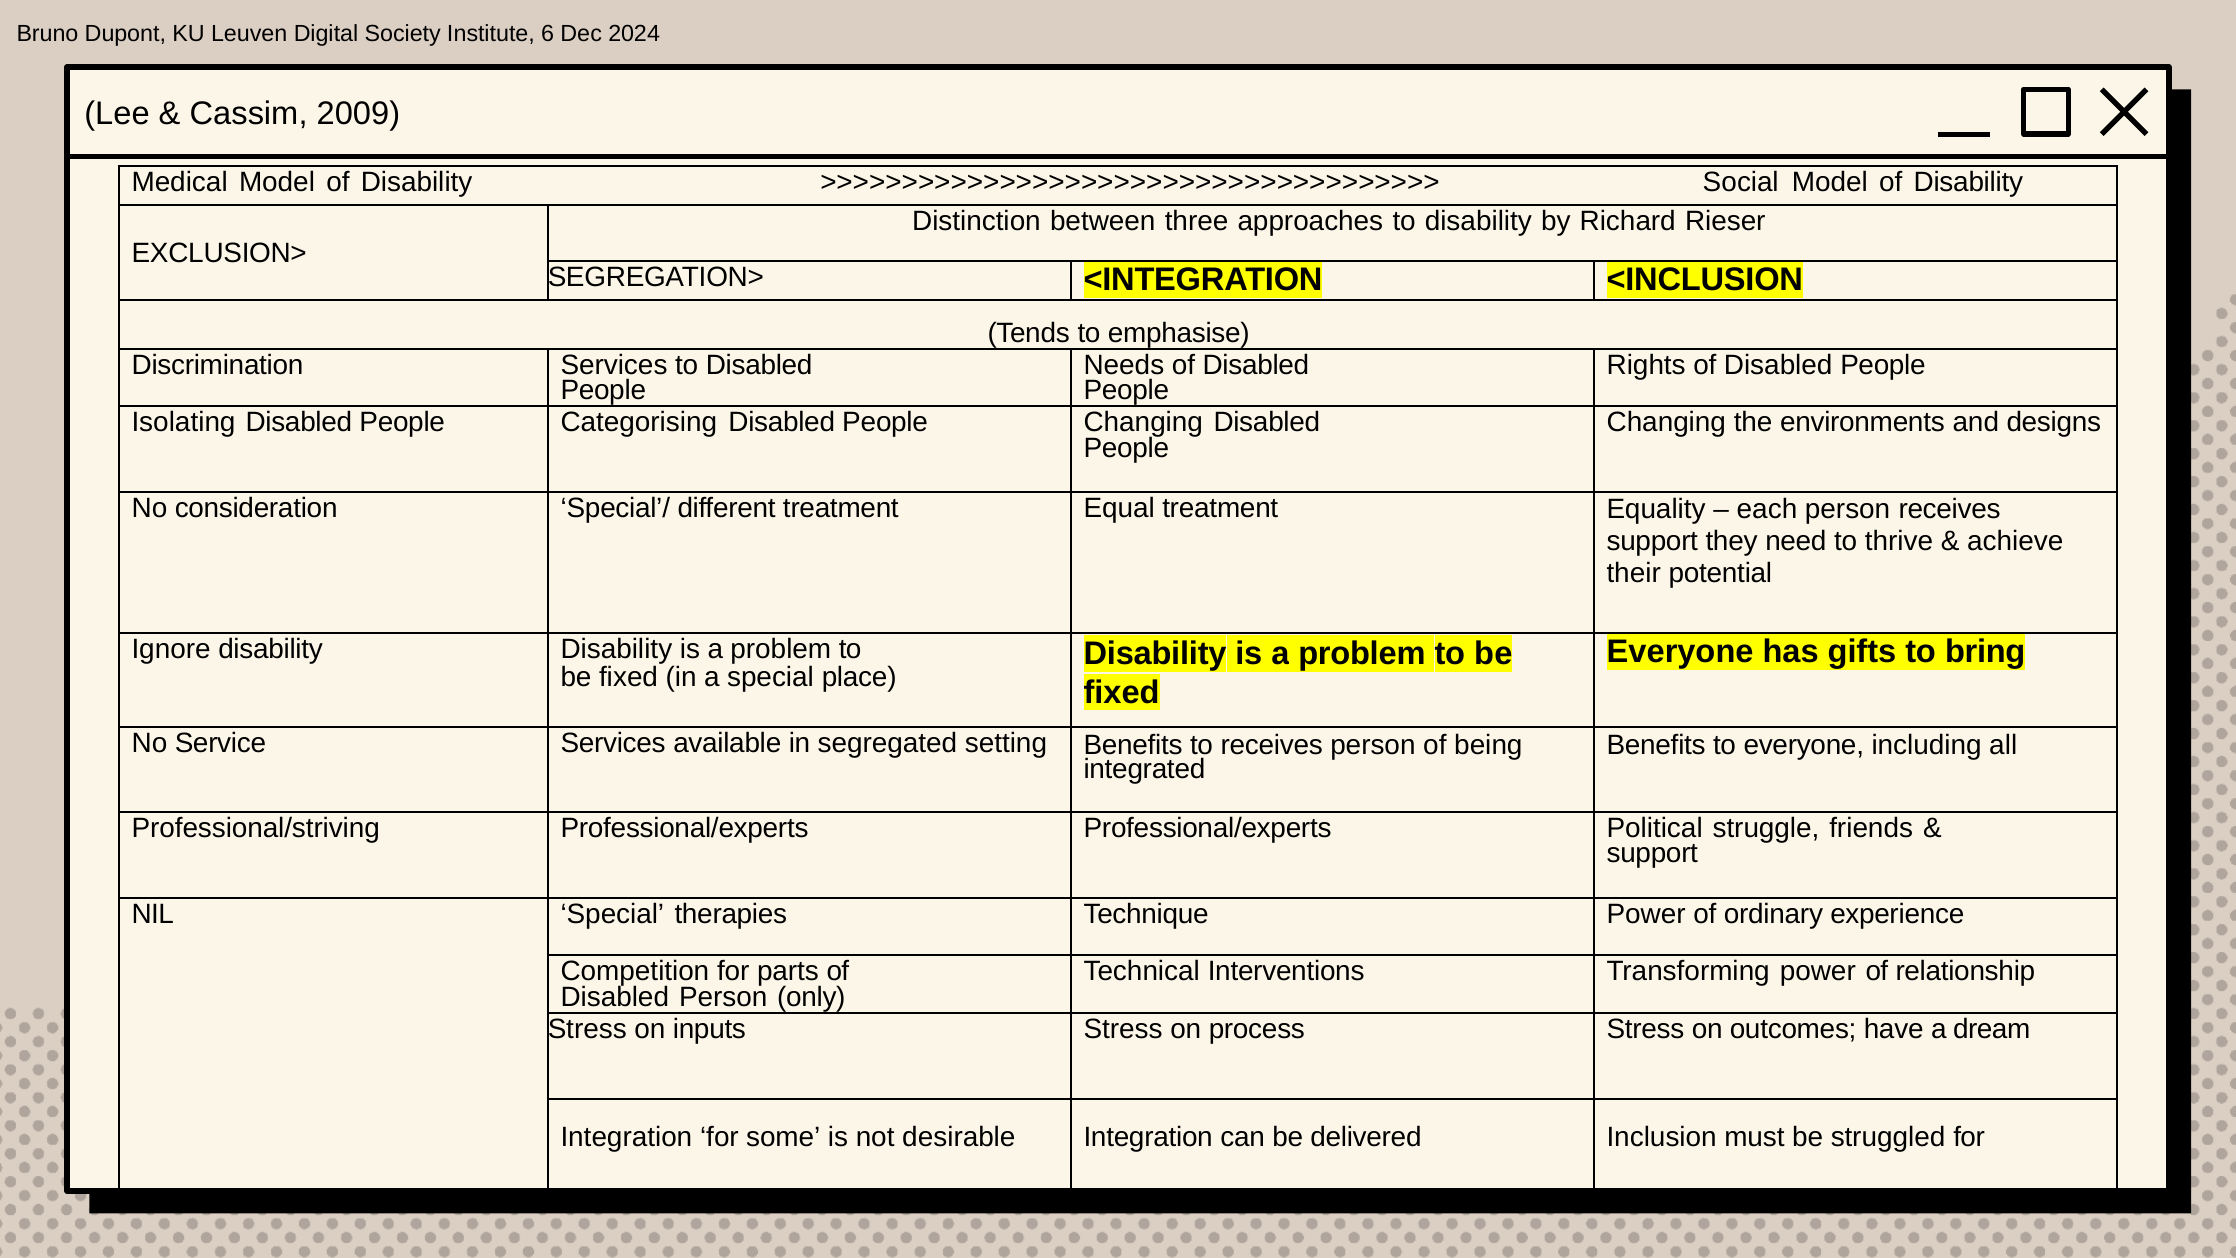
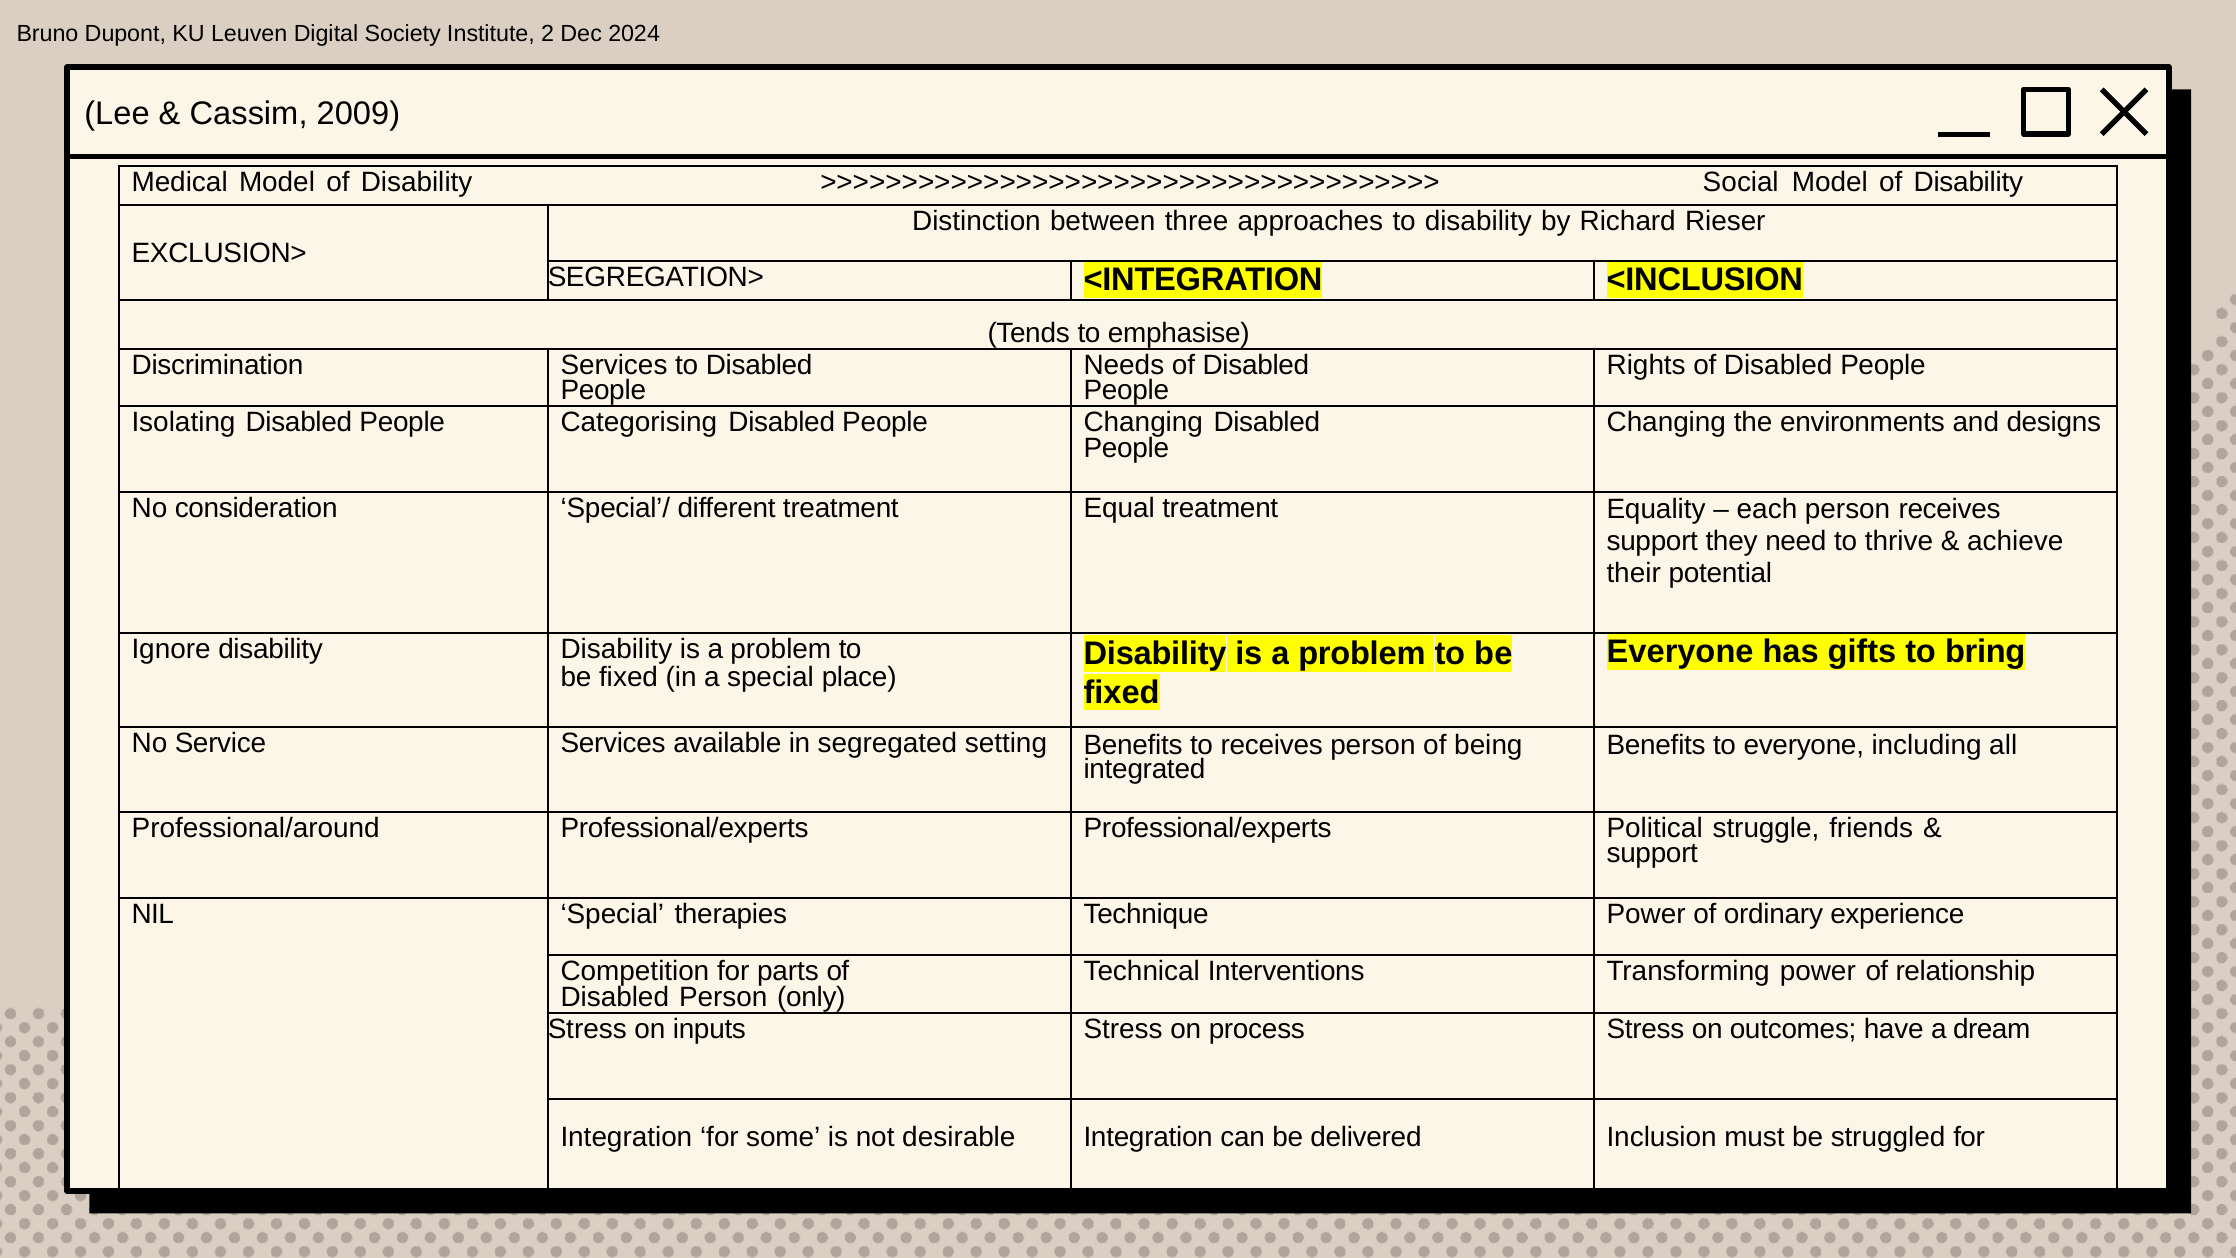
6: 6 -> 2
Professional/striving: Professional/striving -> Professional/around
